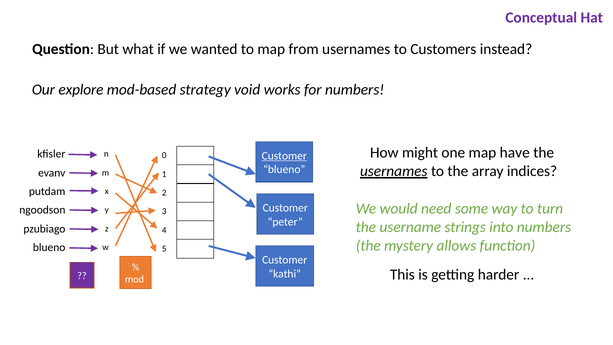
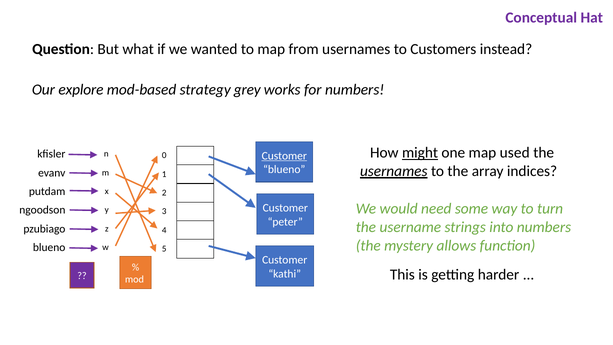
void: void -> grey
might underline: none -> present
have: have -> used
